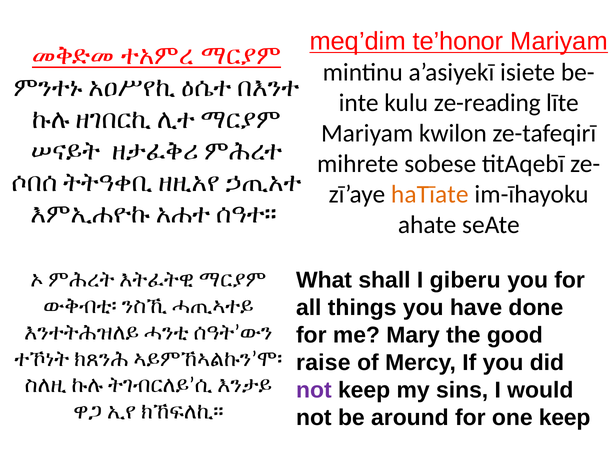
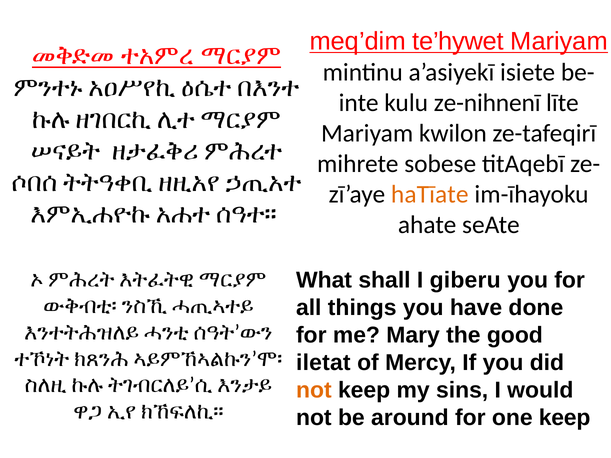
te’honor: te’honor -> te’hywet
ze-reading: ze-reading -> ze-nihnenī
raise: raise -> iletat
not at (314, 390) colour: purple -> orange
